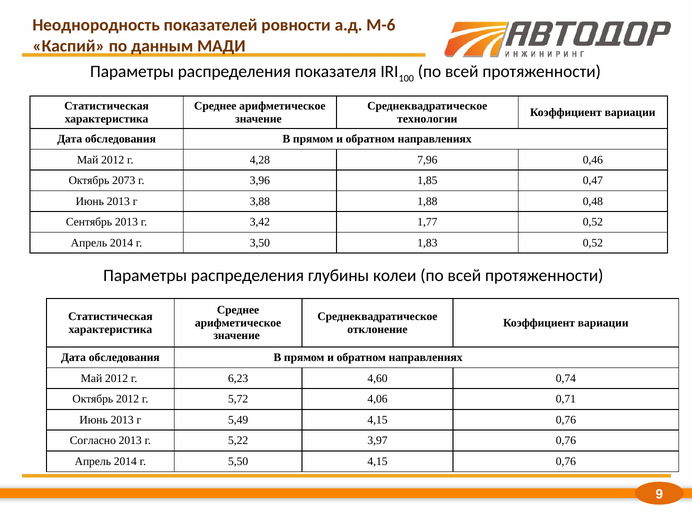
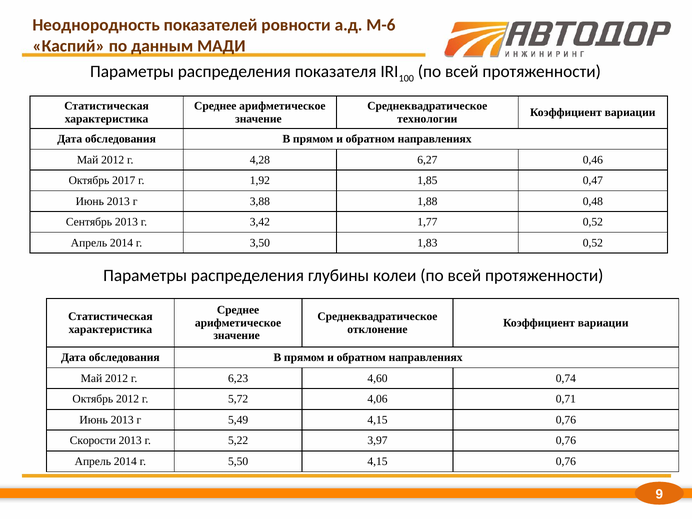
7,96: 7,96 -> 6,27
2073: 2073 -> 2017
3,96: 3,96 -> 1,92
Согласно: Согласно -> Скорости
